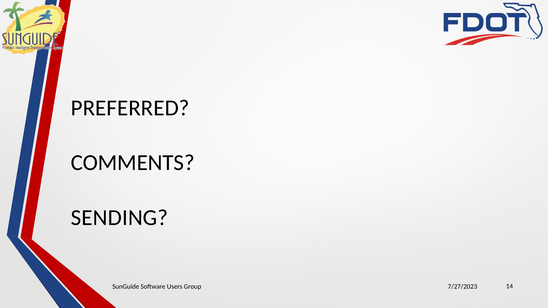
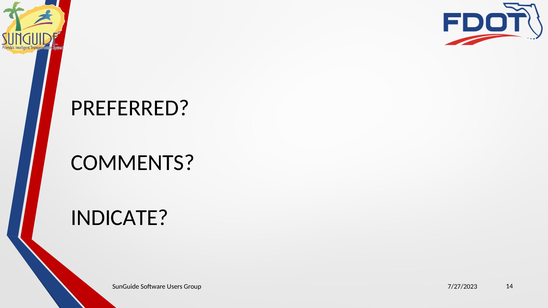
SENDING: SENDING -> INDICATE
